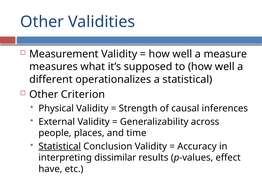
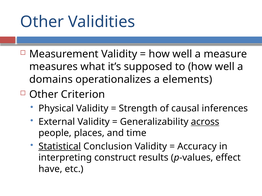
different: different -> domains
a statistical: statistical -> elements
across underline: none -> present
dissimilar: dissimilar -> construct
